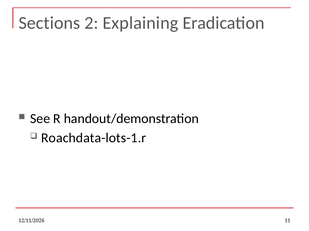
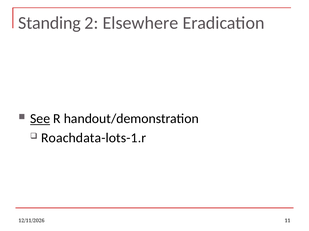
Sections: Sections -> Standing
Explaining: Explaining -> Elsewhere
See underline: none -> present
